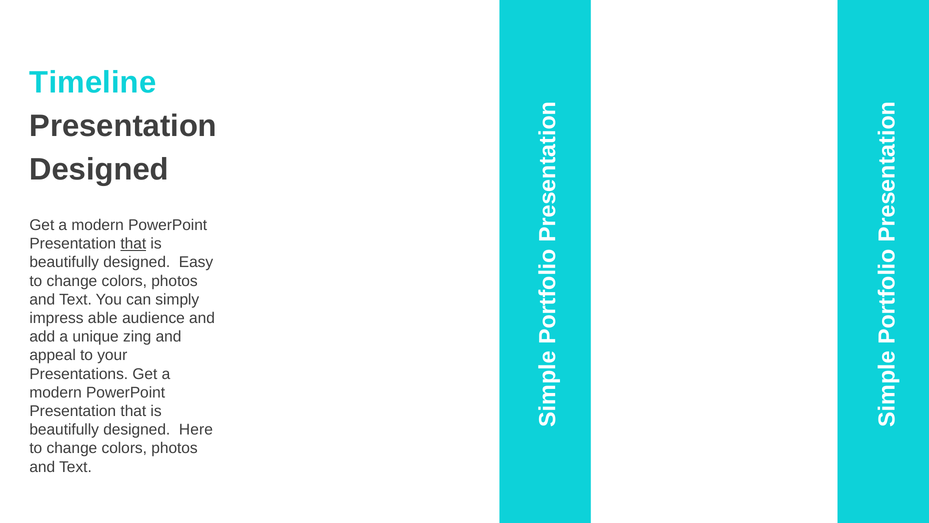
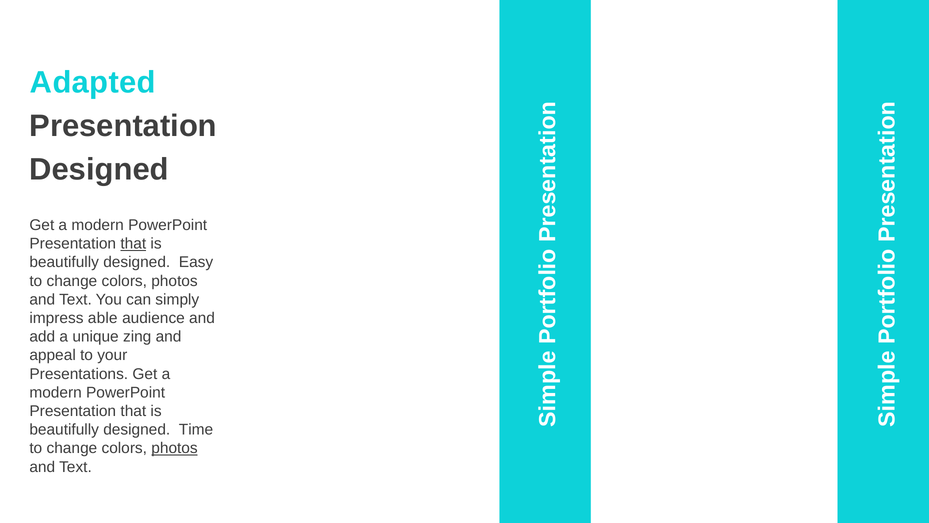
Timeline: Timeline -> Adapted
Here: Here -> Time
photos at (175, 448) underline: none -> present
